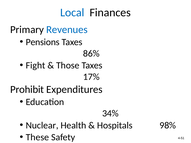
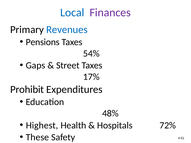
Finances colour: black -> purple
86%: 86% -> 54%
Fight: Fight -> Gaps
Those: Those -> Street
34%: 34% -> 48%
Nuclear: Nuclear -> Highest
98%: 98% -> 72%
